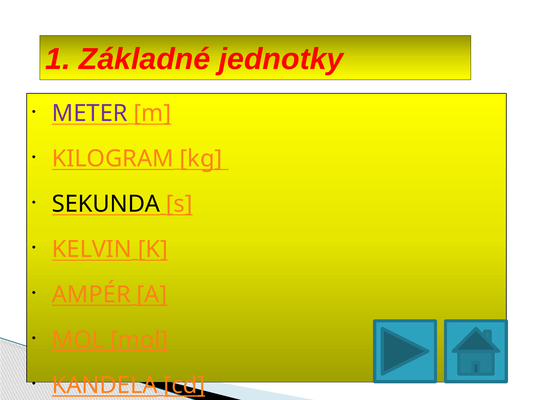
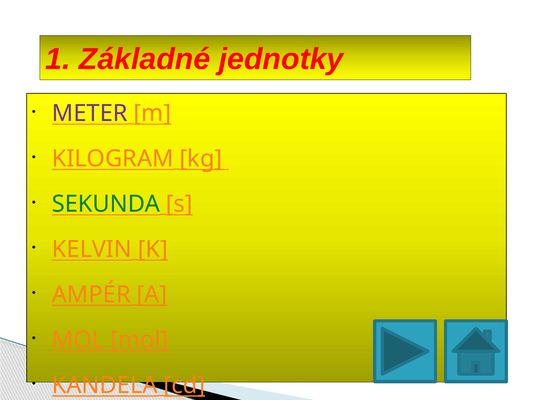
SEKUNDA colour: black -> green
